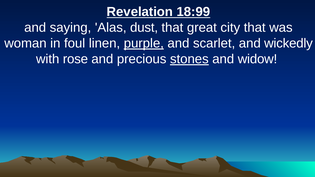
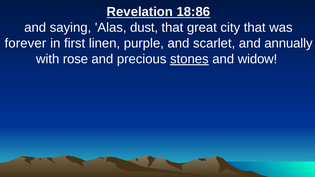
18:99: 18:99 -> 18:86
woman: woman -> forever
foul: foul -> first
purple underline: present -> none
wickedly: wickedly -> annually
